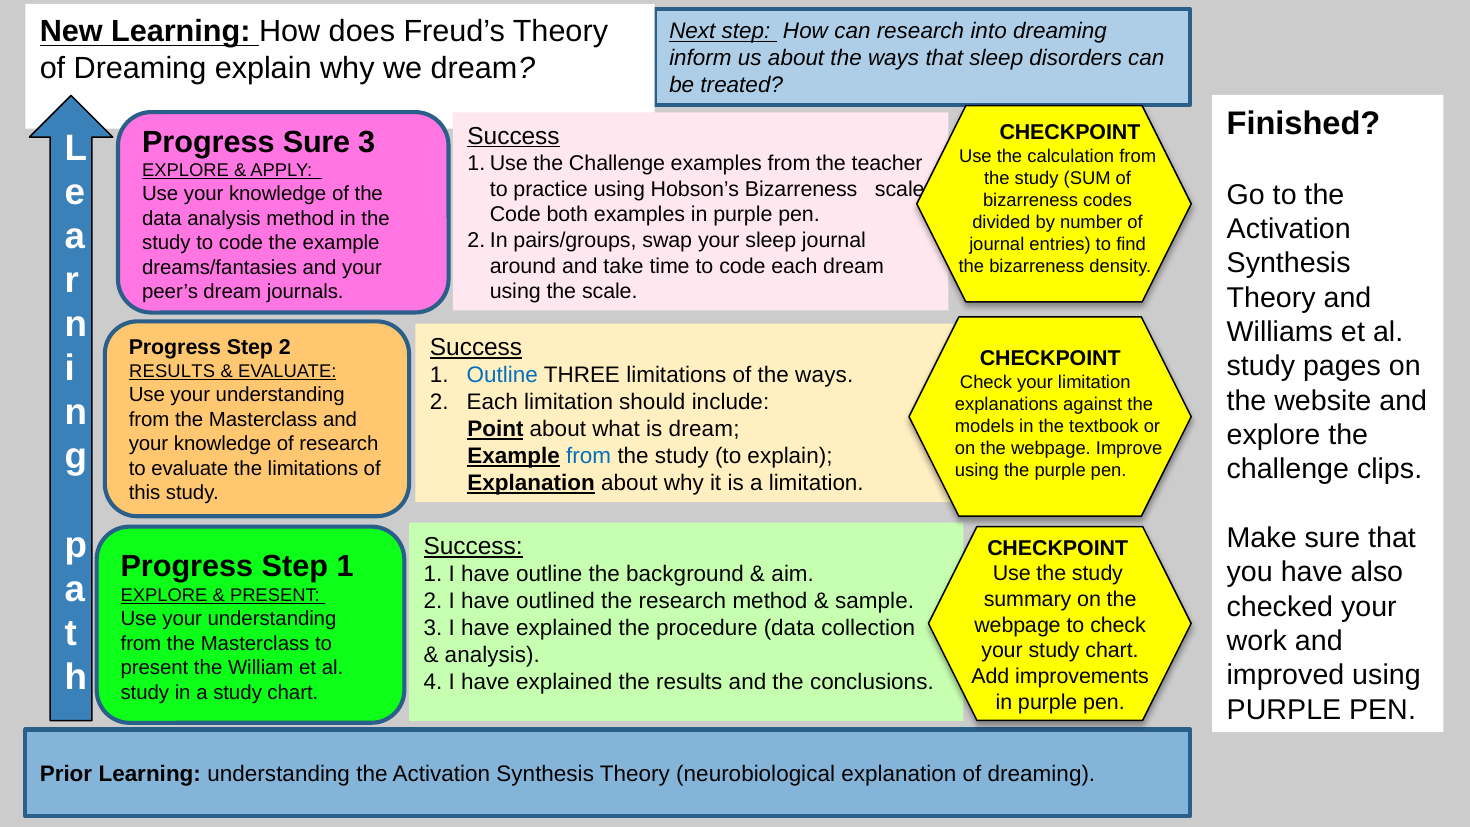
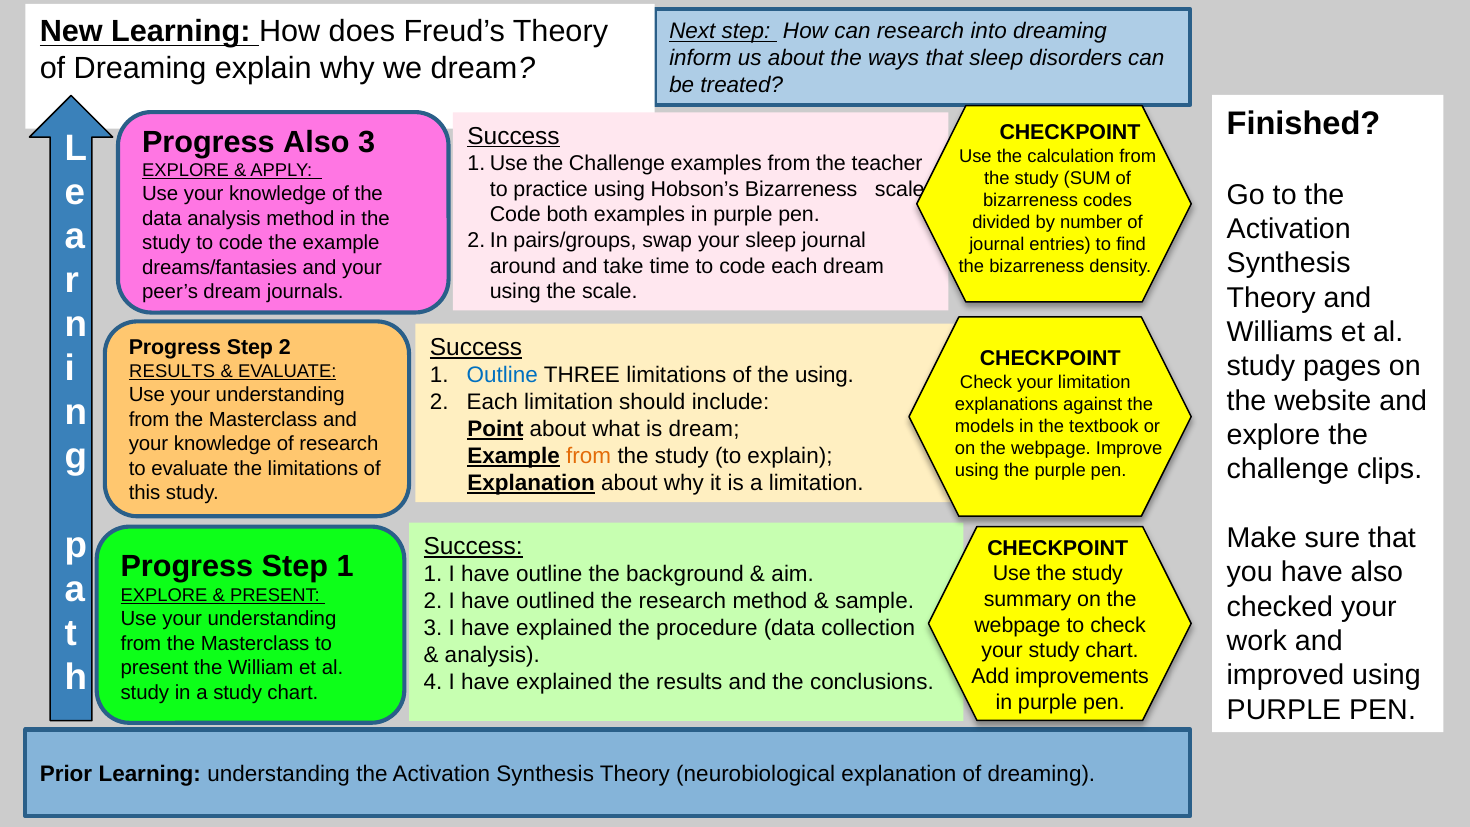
Progress Sure: Sure -> Also
of the ways: ways -> using
from at (589, 456) colour: blue -> orange
